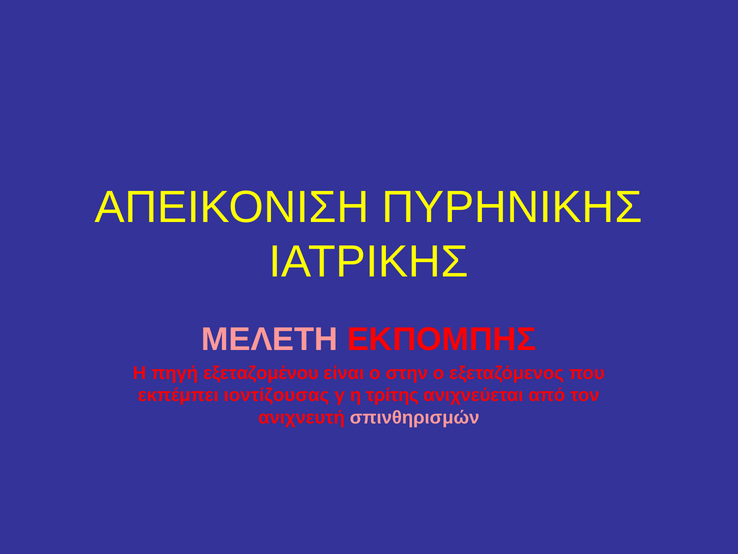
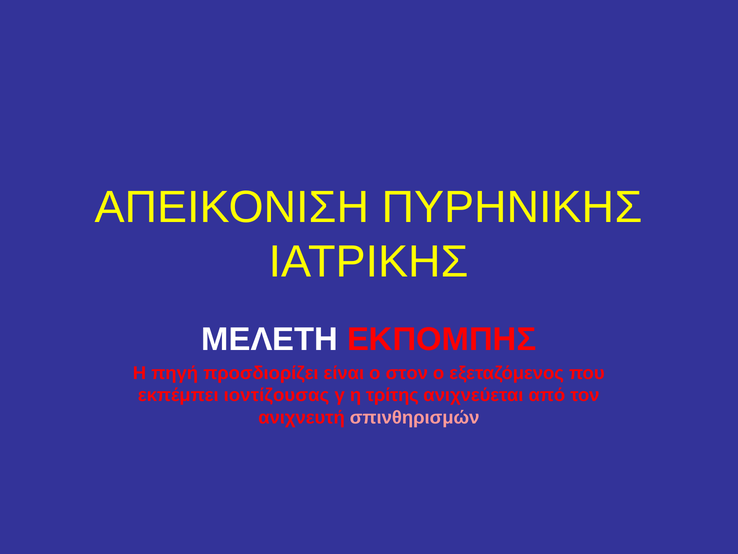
ΜΕΛΕΤΗ colour: pink -> white
εξεταζομένου: εξεταζομένου -> προσδιορίζει
στην: στην -> στον
